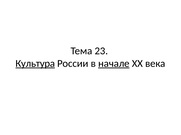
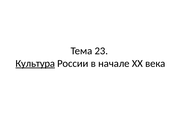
начале underline: present -> none
